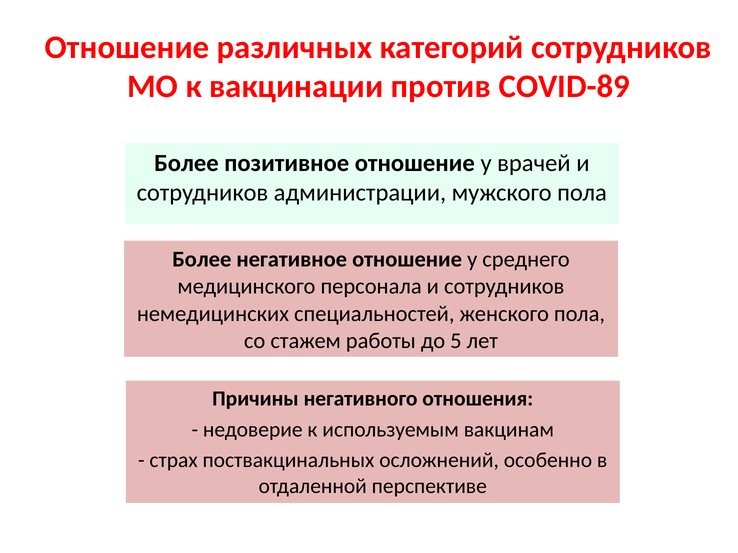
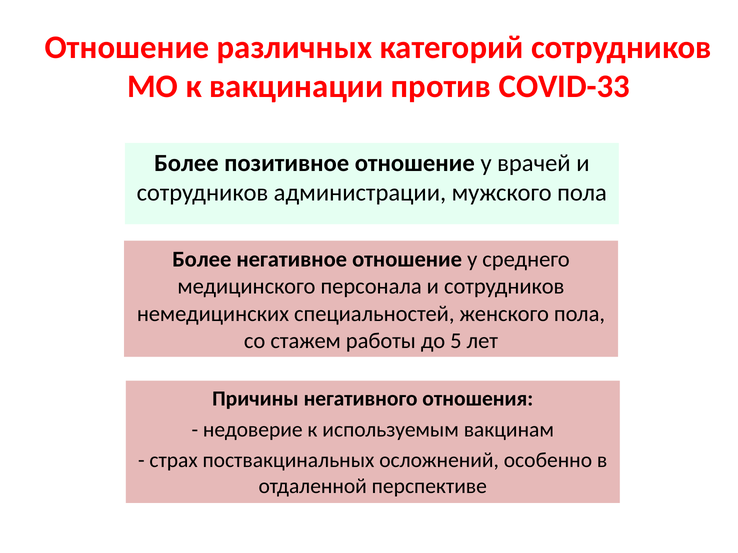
COVID-89: COVID-89 -> COVID-33
